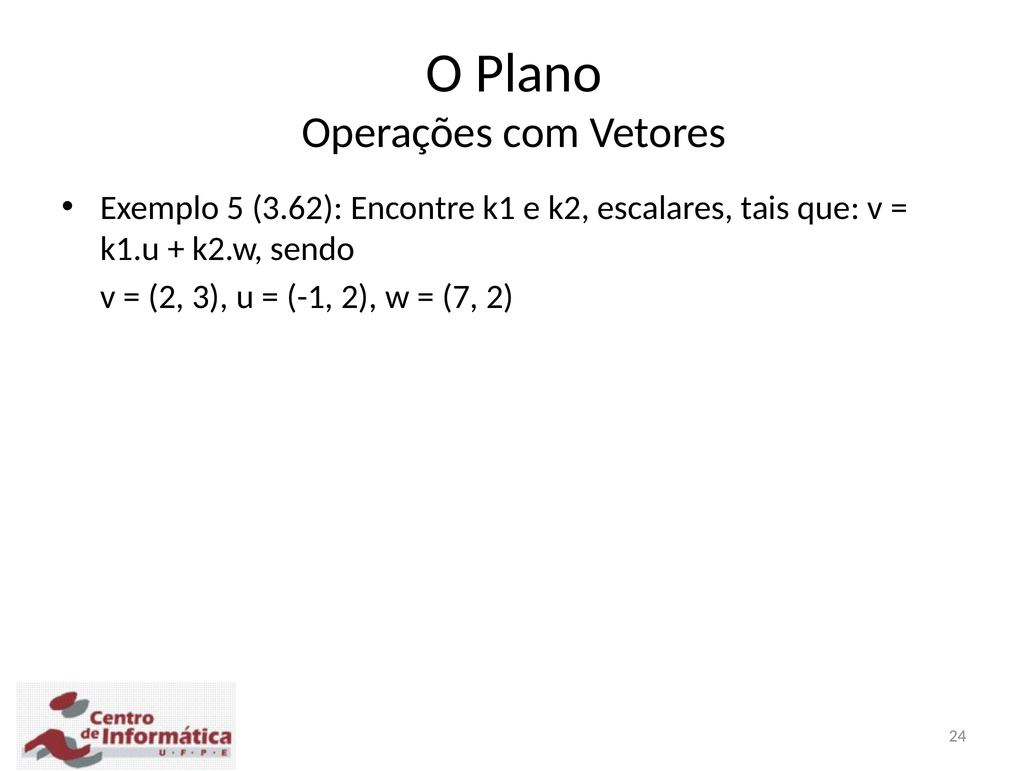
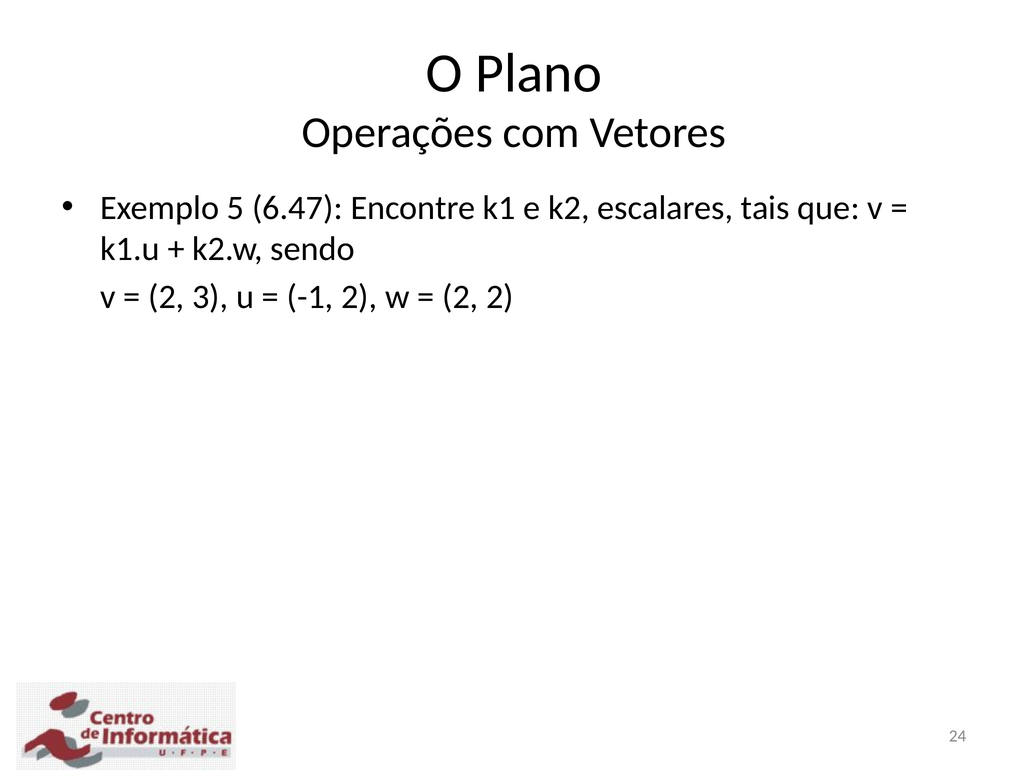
3.62: 3.62 -> 6.47
7 at (460, 297): 7 -> 2
